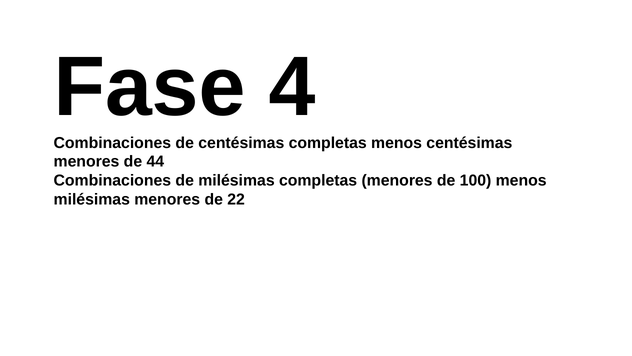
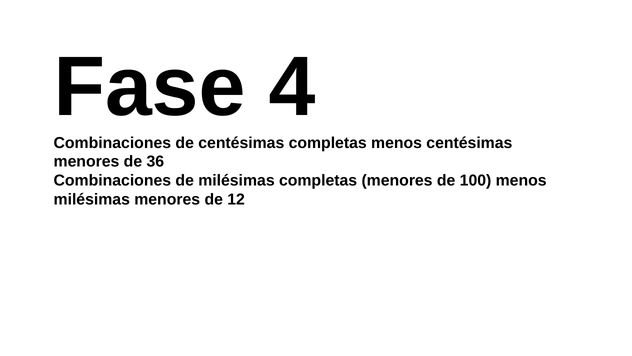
44: 44 -> 36
22: 22 -> 12
